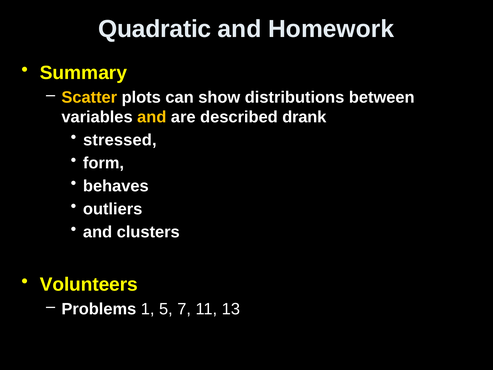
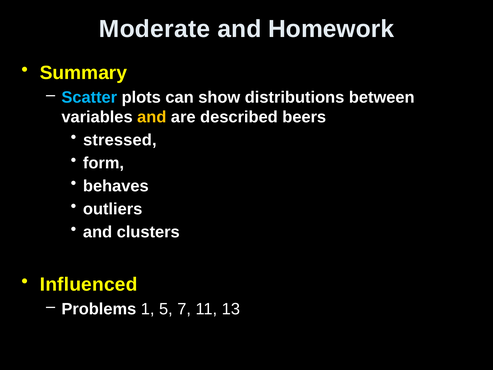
Quadratic: Quadratic -> Moderate
Scatter colour: yellow -> light blue
drank: drank -> beers
Volunteers: Volunteers -> Influenced
